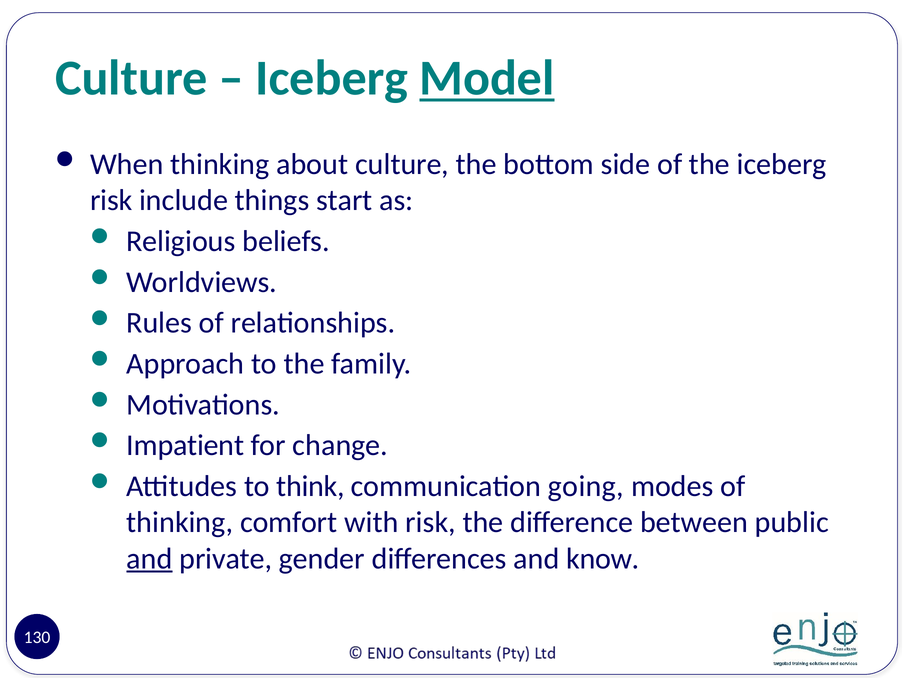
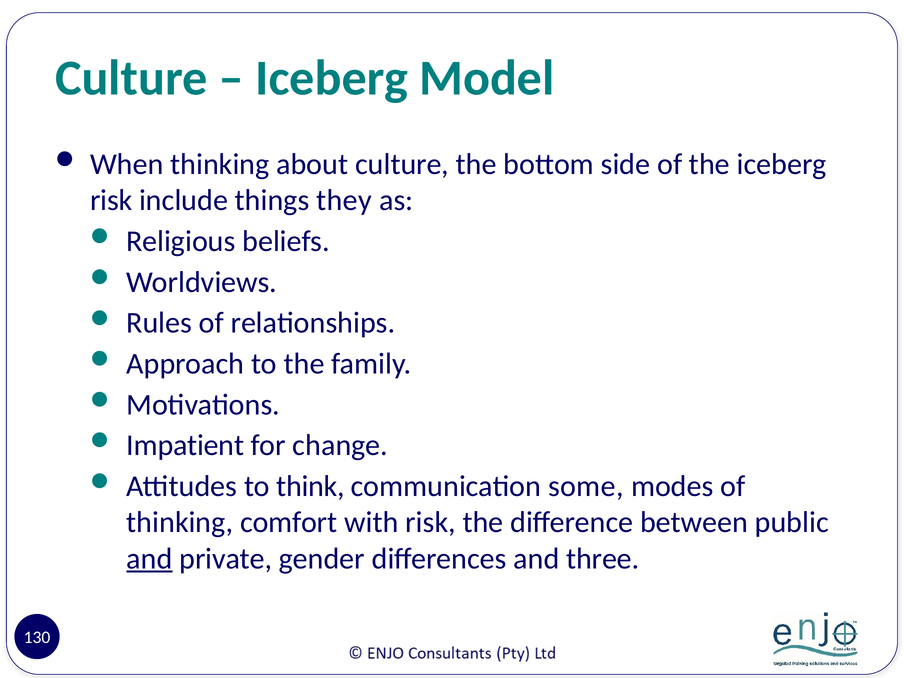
Model underline: present -> none
start: start -> they
going: going -> some
know: know -> three
